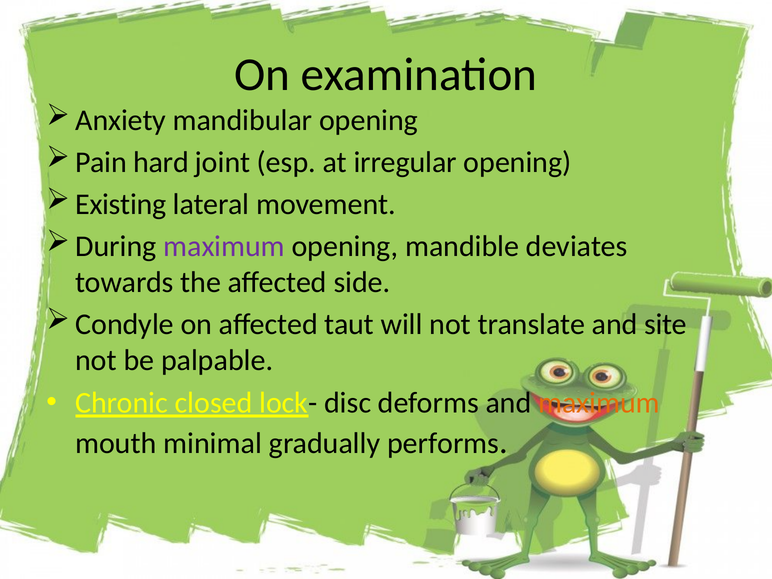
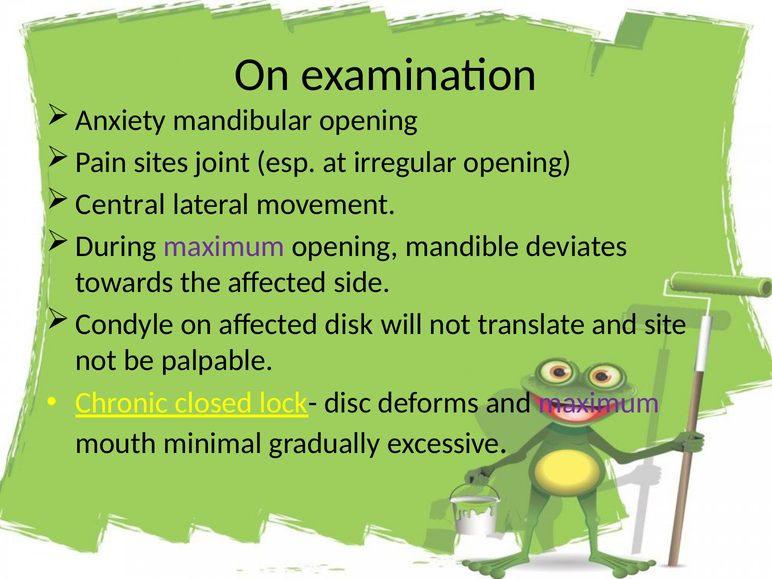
hard: hard -> sites
Existing: Existing -> Central
taut: taut -> disk
maximum at (599, 403) colour: orange -> purple
performs: performs -> excessive
